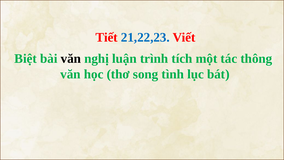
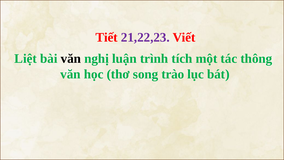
21,22,23 colour: blue -> purple
Biệt: Biệt -> Liệt
tình: tình -> trào
